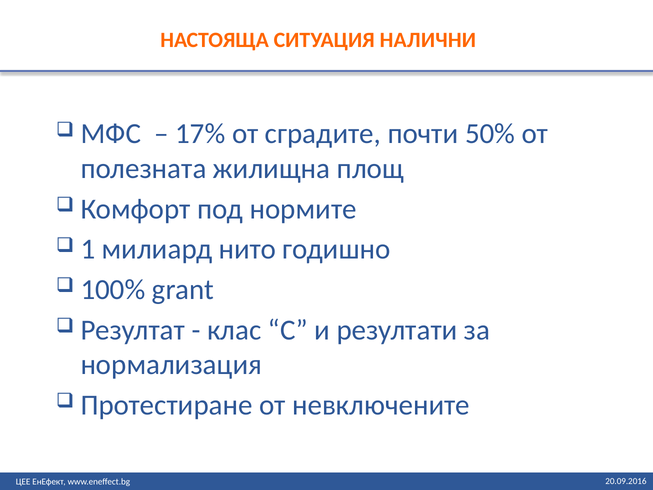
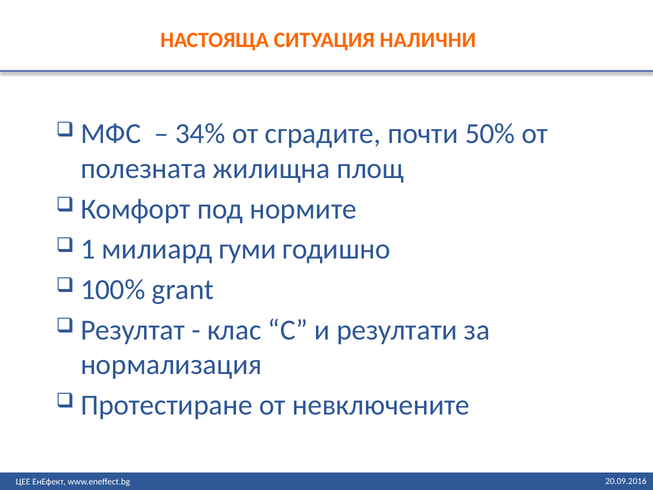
17%: 17% -> 34%
нито: нито -> гуми
